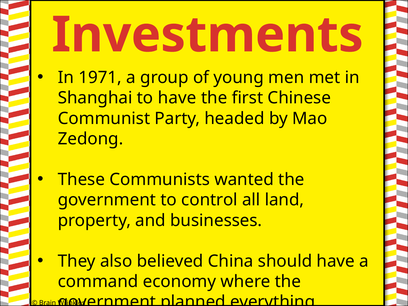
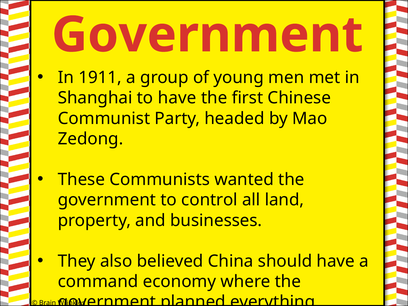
Investments at (207, 35): Investments -> Government
1971: 1971 -> 1911
